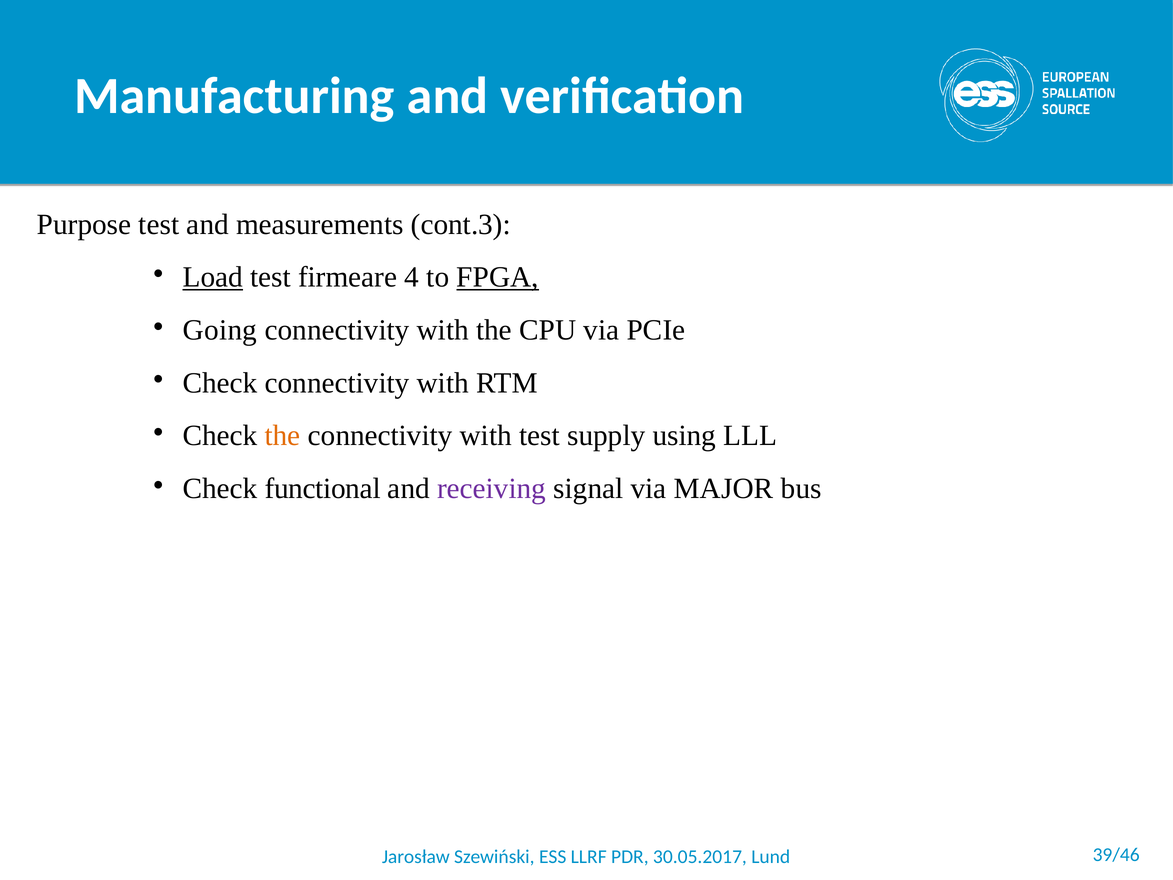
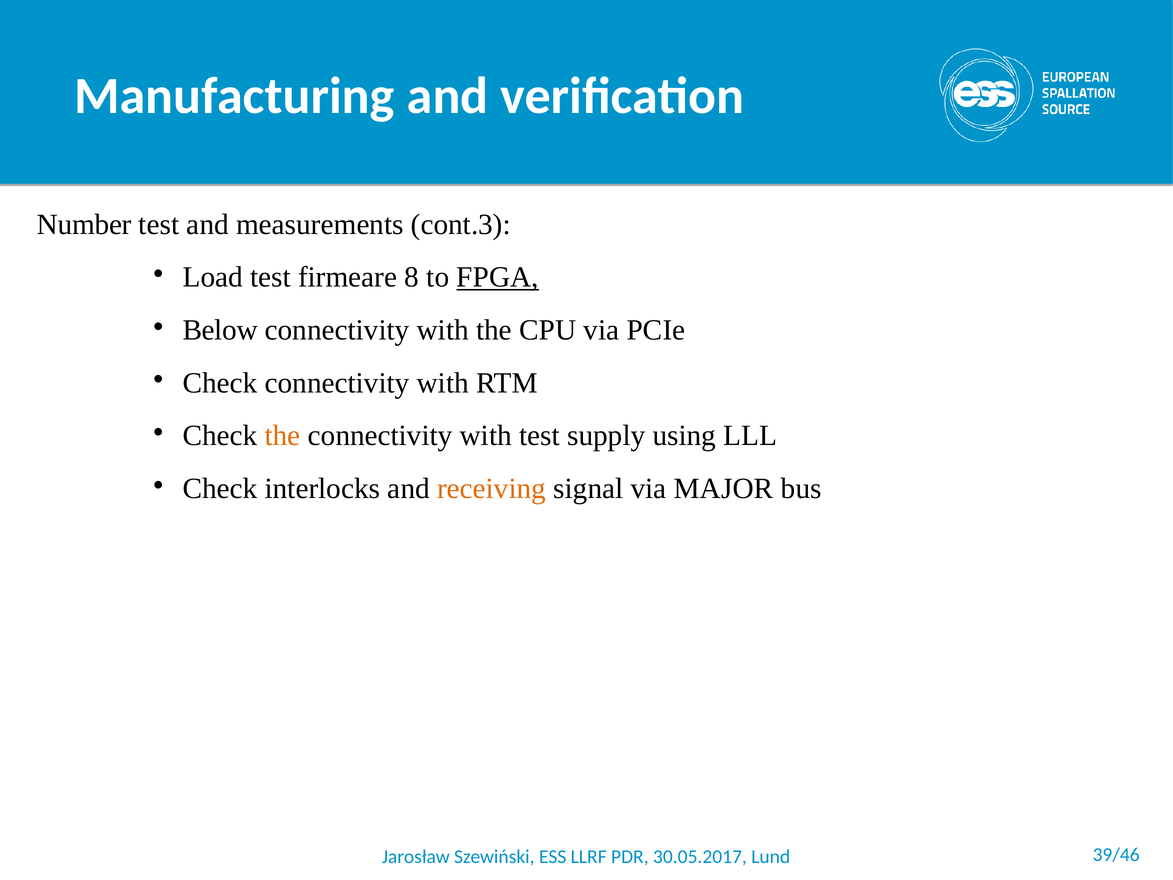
Purpose: Purpose -> Number
Load underline: present -> none
4: 4 -> 8
Going: Going -> Below
functional: functional -> interlocks
receiving colour: purple -> orange
